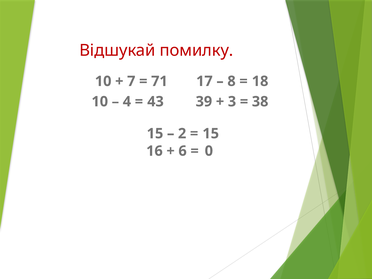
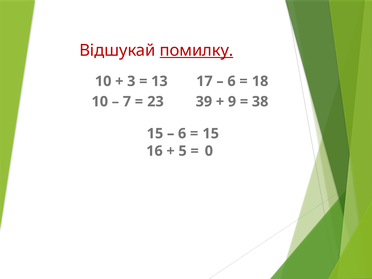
помилку underline: none -> present
8 at (232, 81): 8 -> 6
7: 7 -> 3
71: 71 -> 13
4: 4 -> 7
43: 43 -> 23
3: 3 -> 9
2 at (182, 134): 2 -> 6
6: 6 -> 5
